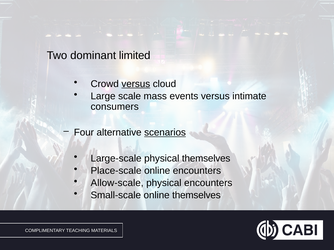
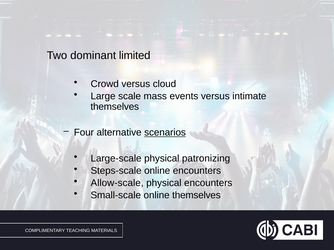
versus at (136, 84) underline: present -> none
consumers at (115, 107): consumers -> themselves
physical themselves: themselves -> patronizing
Place-scale: Place-scale -> Steps-scale
